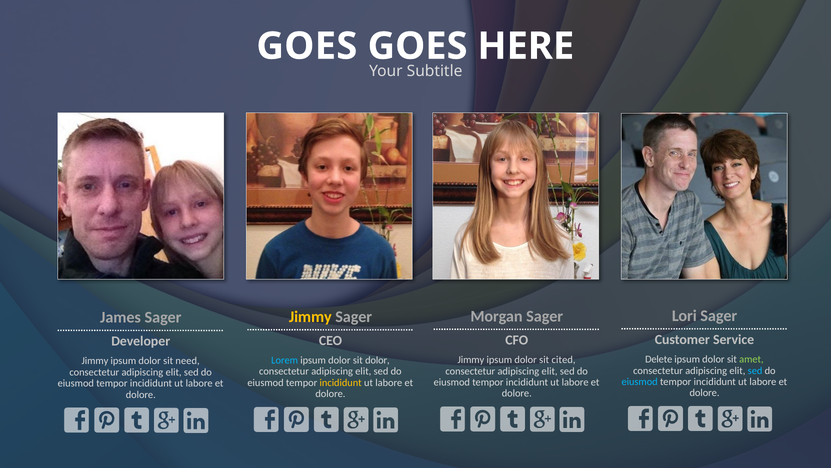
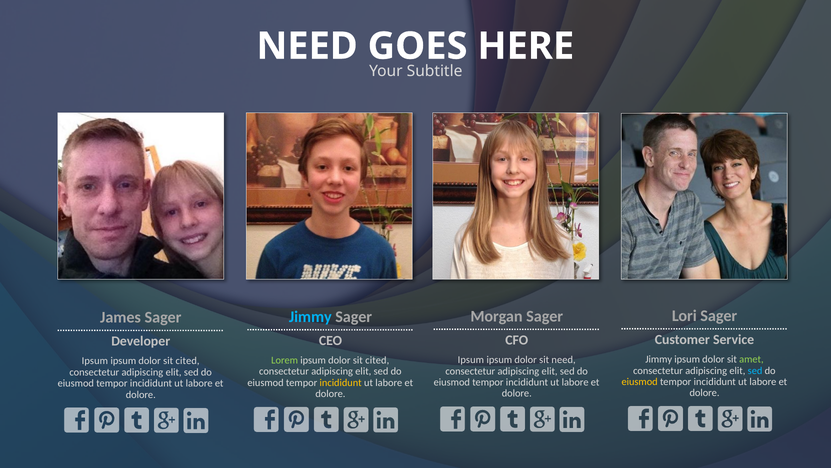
GOES at (307, 46): GOES -> NEED
Jimmy at (310, 316) colour: yellow -> light blue
Delete at (659, 359): Delete -> Jimmy
Jimmy at (471, 359): Jimmy -> Ipsum
sit cited: cited -> need
Lorem colour: light blue -> light green
dolor at (377, 360): dolor -> cited
Jimmy at (95, 361): Jimmy -> Ipsum
need at (188, 361): need -> cited
eiusmod at (640, 381) colour: light blue -> yellow
